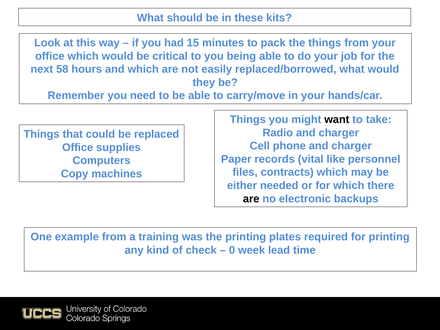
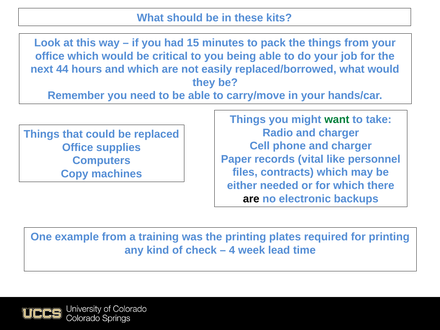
58: 58 -> 44
want colour: black -> green
0: 0 -> 4
